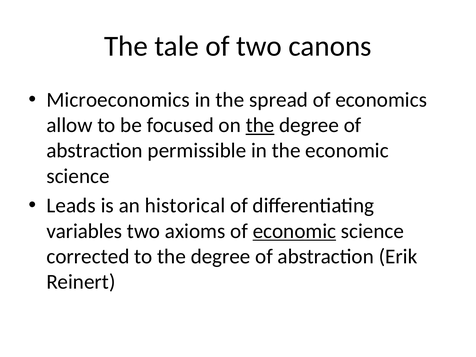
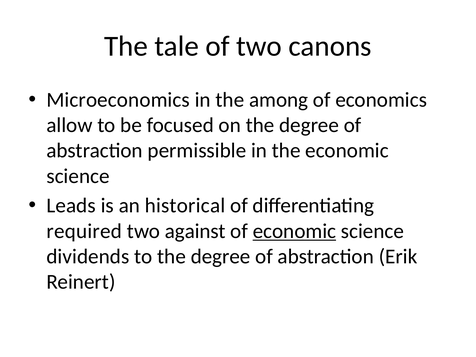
spread: spread -> among
the at (260, 125) underline: present -> none
variables: variables -> required
axioms: axioms -> against
corrected: corrected -> dividends
